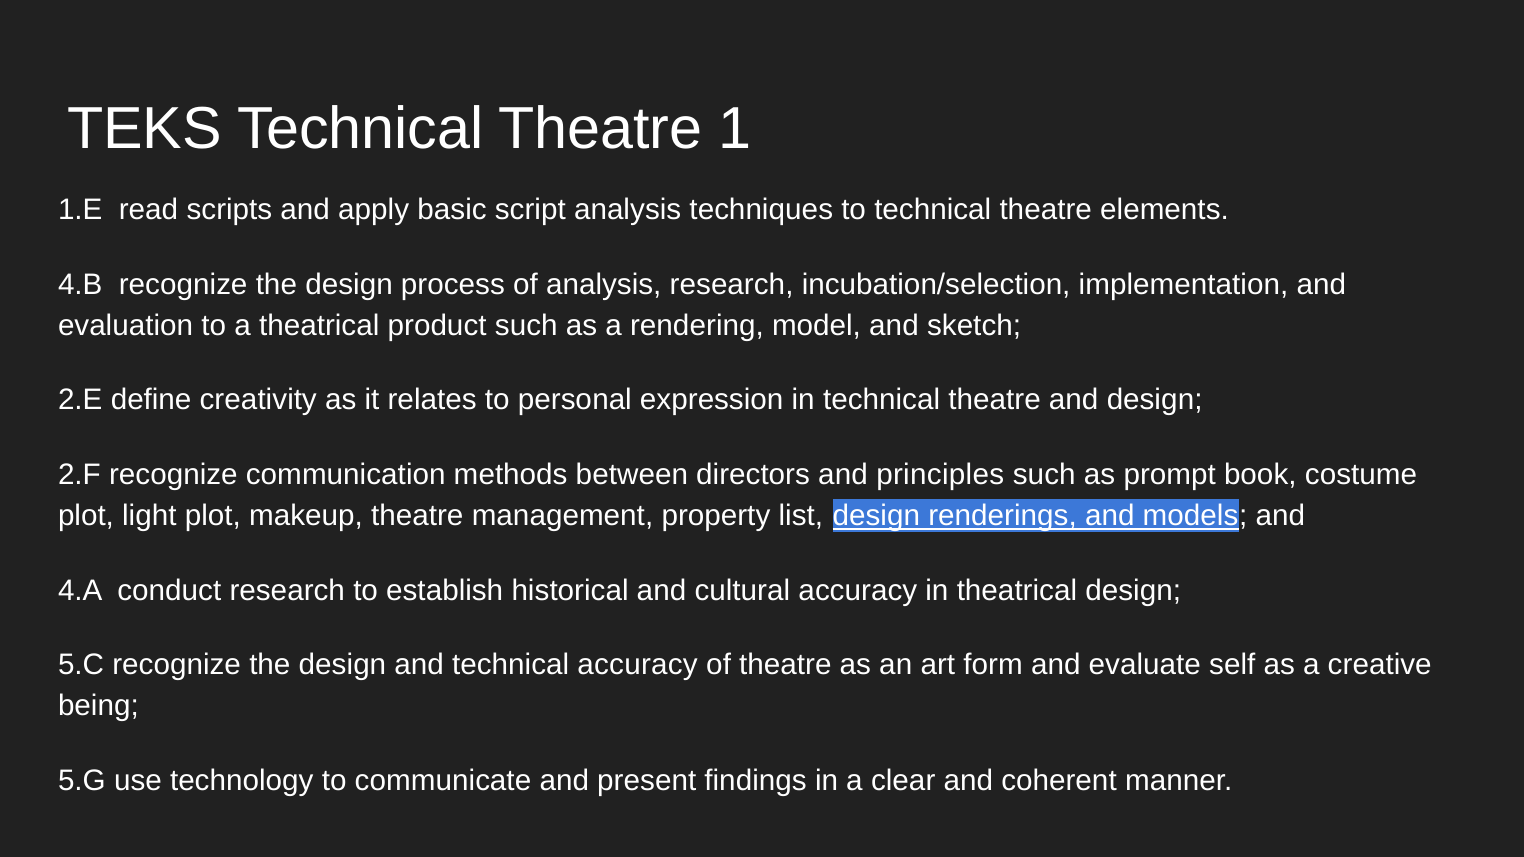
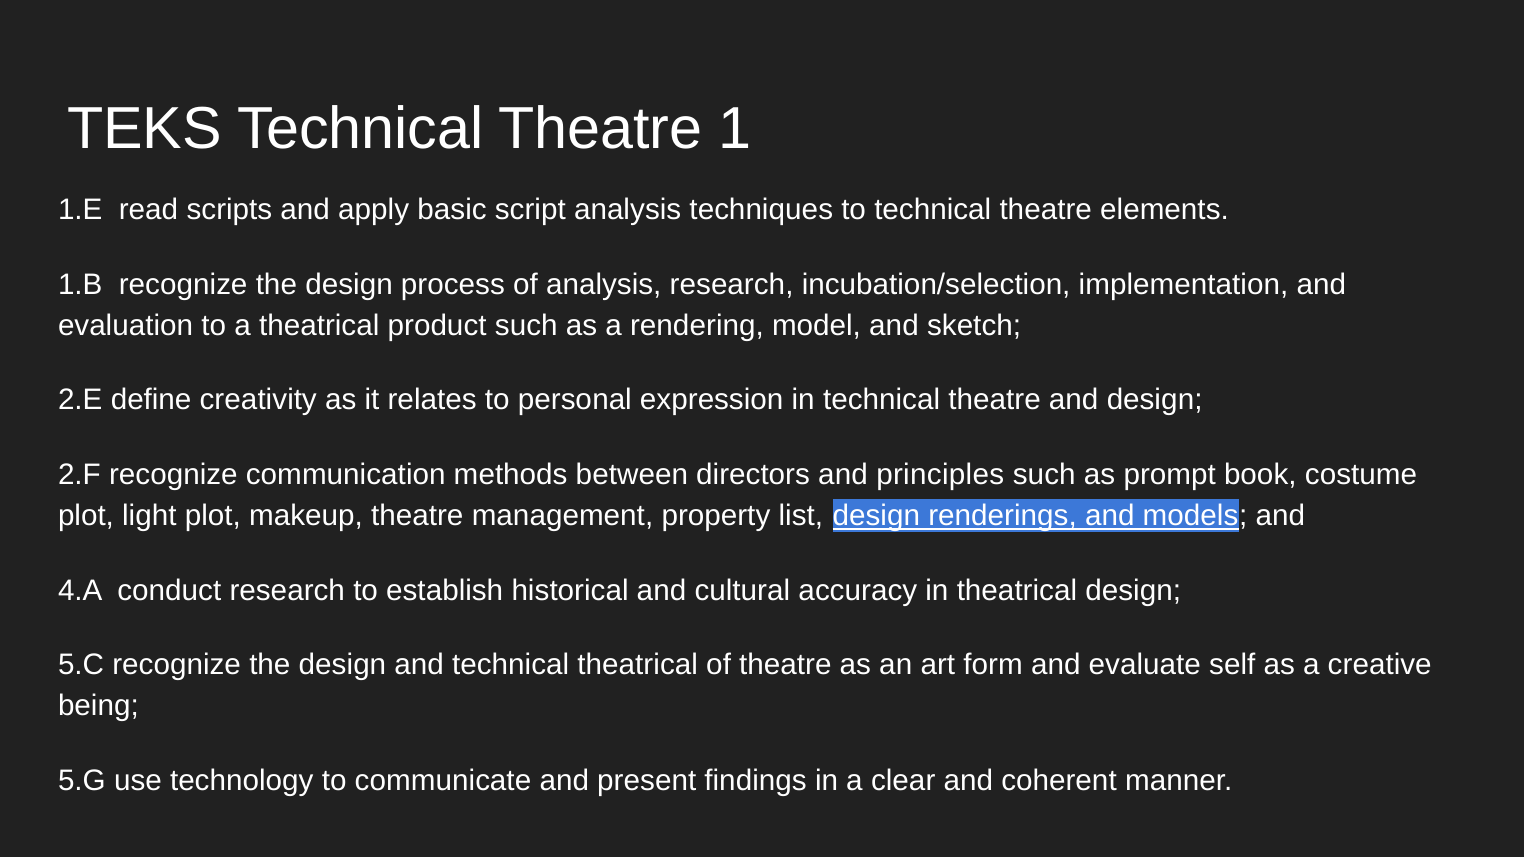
4.B: 4.B -> 1.B
technical accuracy: accuracy -> theatrical
